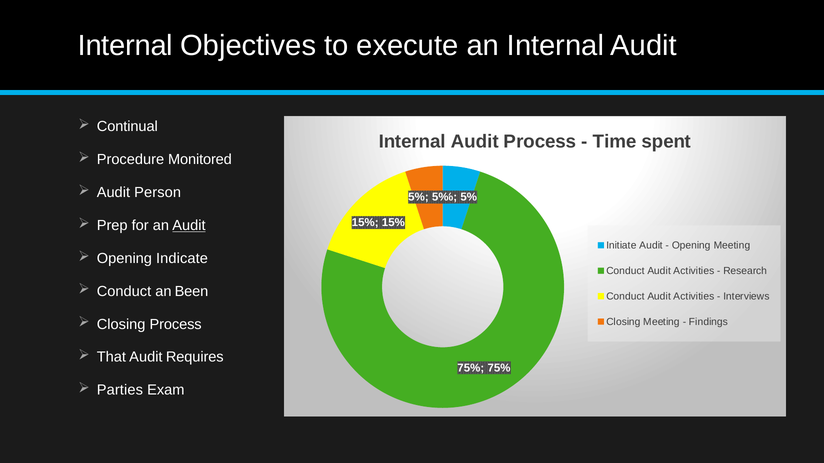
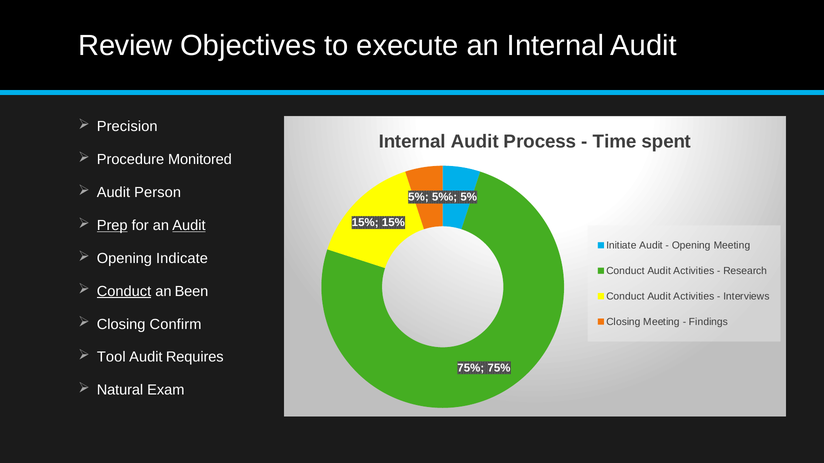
Internal at (125, 45): Internal -> Review
Continual: Continual -> Precision
Prep underline: none -> present
Conduct at (124, 292) underline: none -> present
Closing Process: Process -> Confirm
That: That -> Tool
Parties: Parties -> Natural
